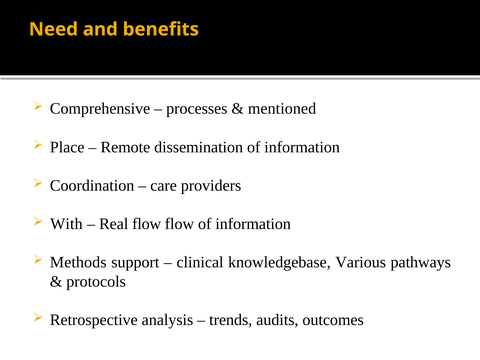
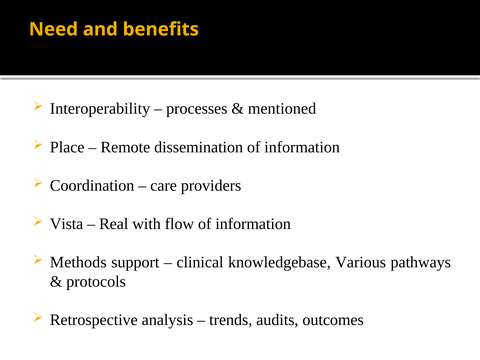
Comprehensive: Comprehensive -> Interoperability
With: With -> Vista
Real flow: flow -> with
